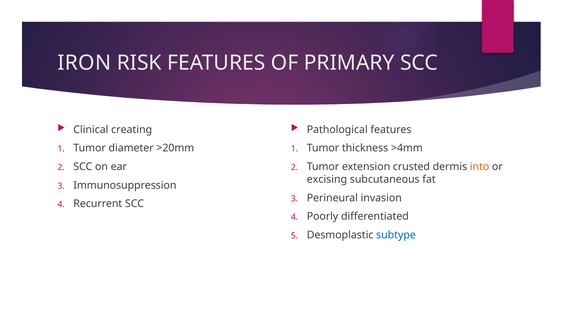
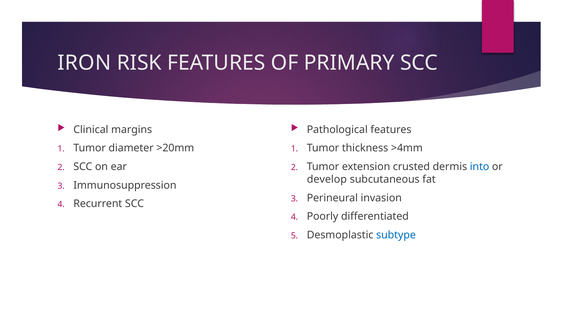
creating: creating -> margins
into colour: orange -> blue
excising: excising -> develop
